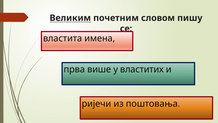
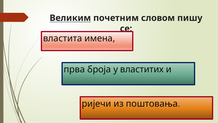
више: више -> броја
